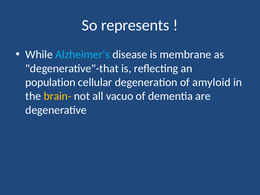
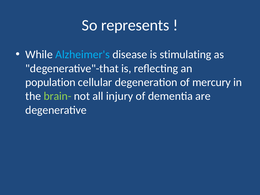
membrane: membrane -> stimulating
amyloid: amyloid -> mercury
brain- colour: yellow -> light green
vacuo: vacuo -> injury
